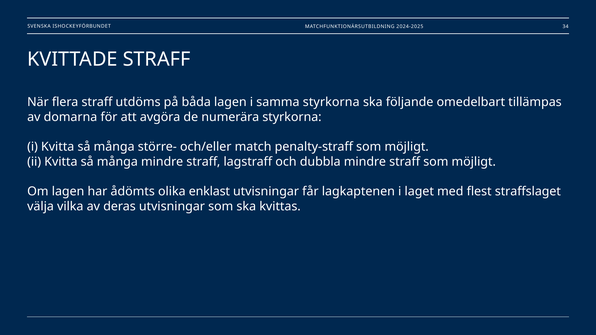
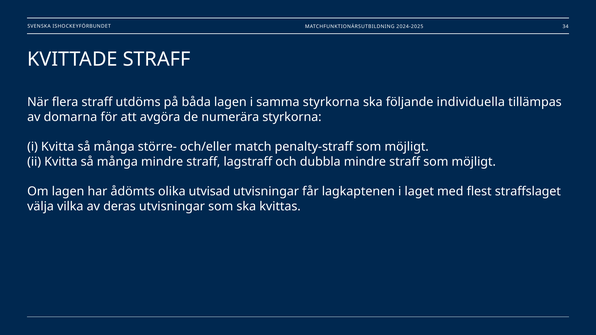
omedelbart: omedelbart -> individuella
enklast: enklast -> utvisad
